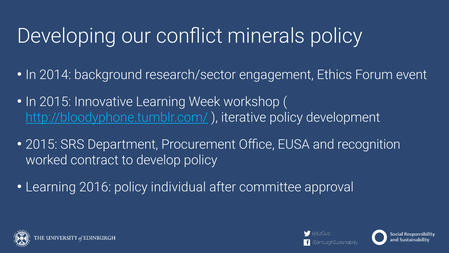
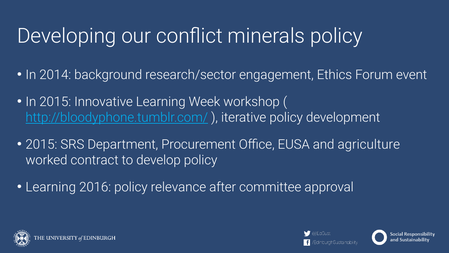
recognition: recognition -> agriculture
individual: individual -> relevance
